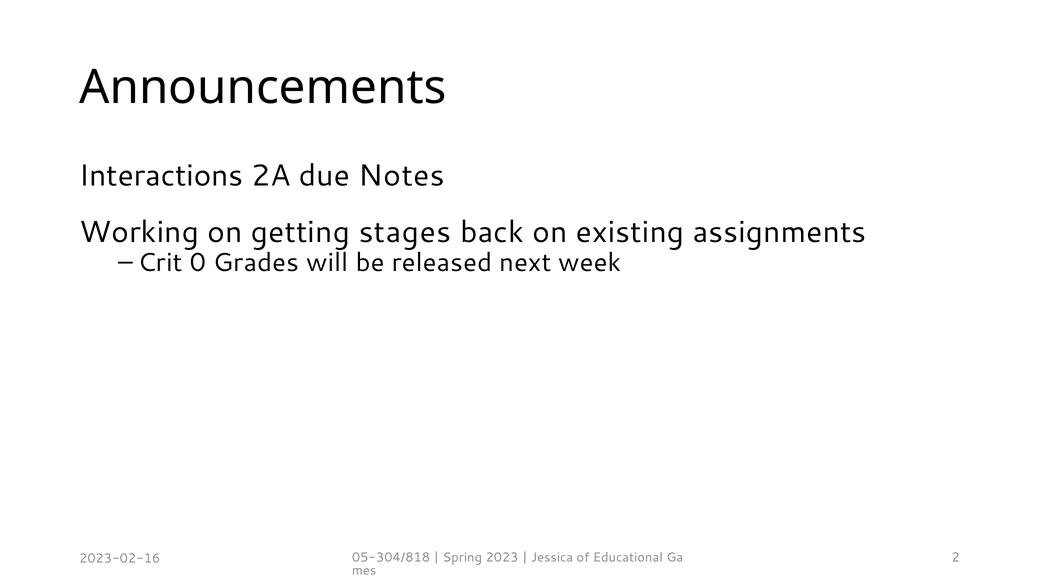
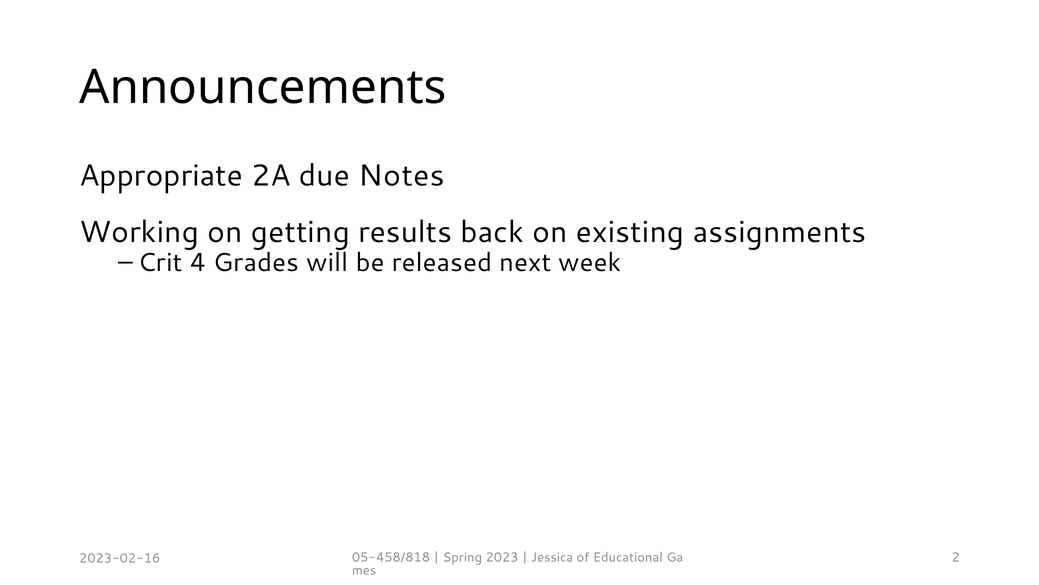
Interactions: Interactions -> Appropriate
stages: stages -> results
0: 0 -> 4
05-304/818: 05-304/818 -> 05-458/818
